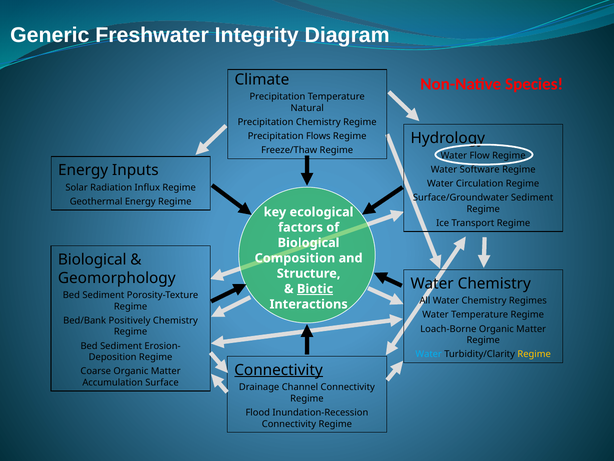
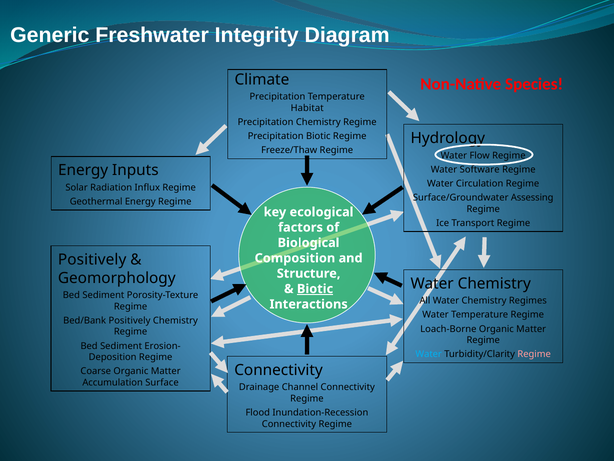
Natural: Natural -> Habitat
Precipitation Flows: Flows -> Biotic
Surface/Groundwater Sediment: Sediment -> Assessing
Biological at (92, 259): Biological -> Positively
Regime at (534, 354) colour: yellow -> pink
Connectivity at (279, 370) underline: present -> none
